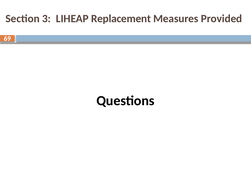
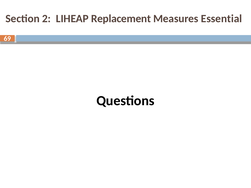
3: 3 -> 2
Provided: Provided -> Essential
